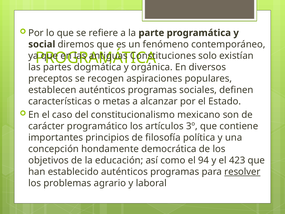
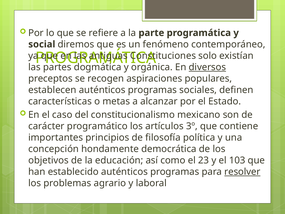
diversos underline: none -> present
94: 94 -> 23
423: 423 -> 103
